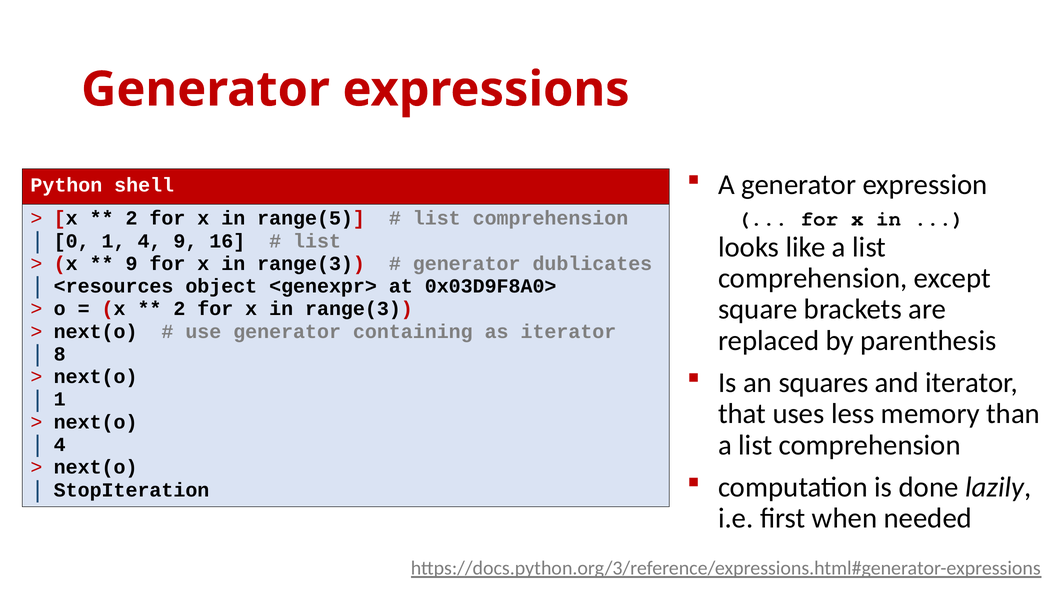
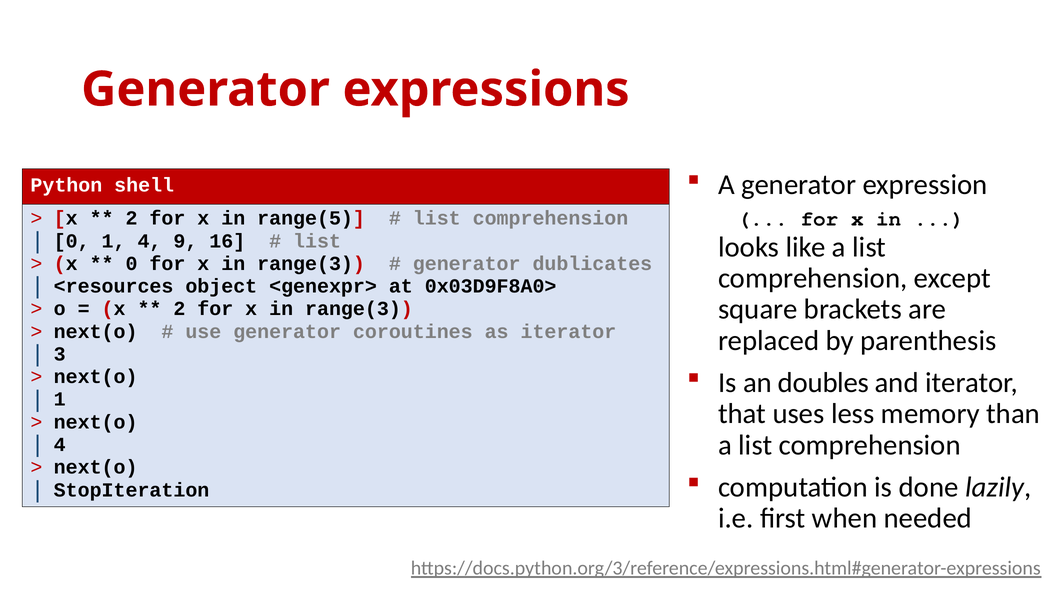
9 at (132, 263): 9 -> 0
containing: containing -> coroutines
8: 8 -> 3
squares: squares -> doubles
